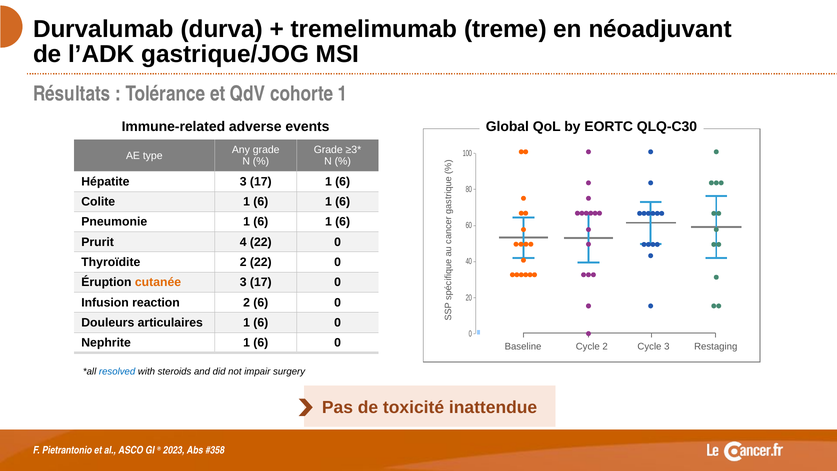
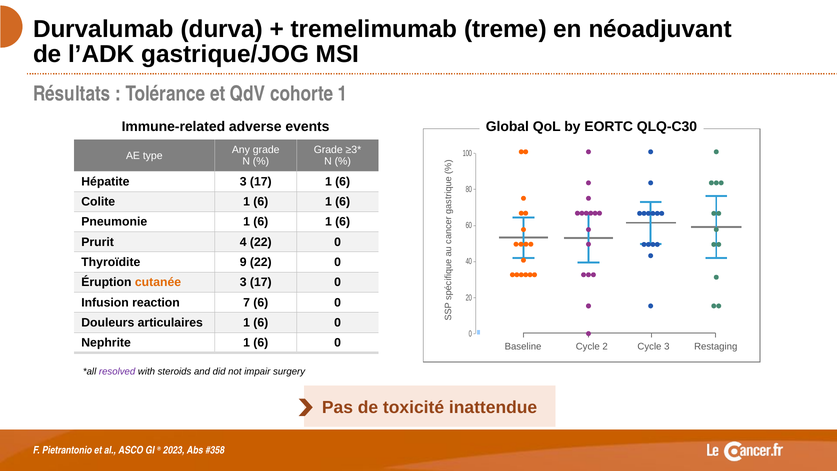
Thyroïdite 2: 2 -> 9
reaction 2: 2 -> 7
resolved colour: blue -> purple
